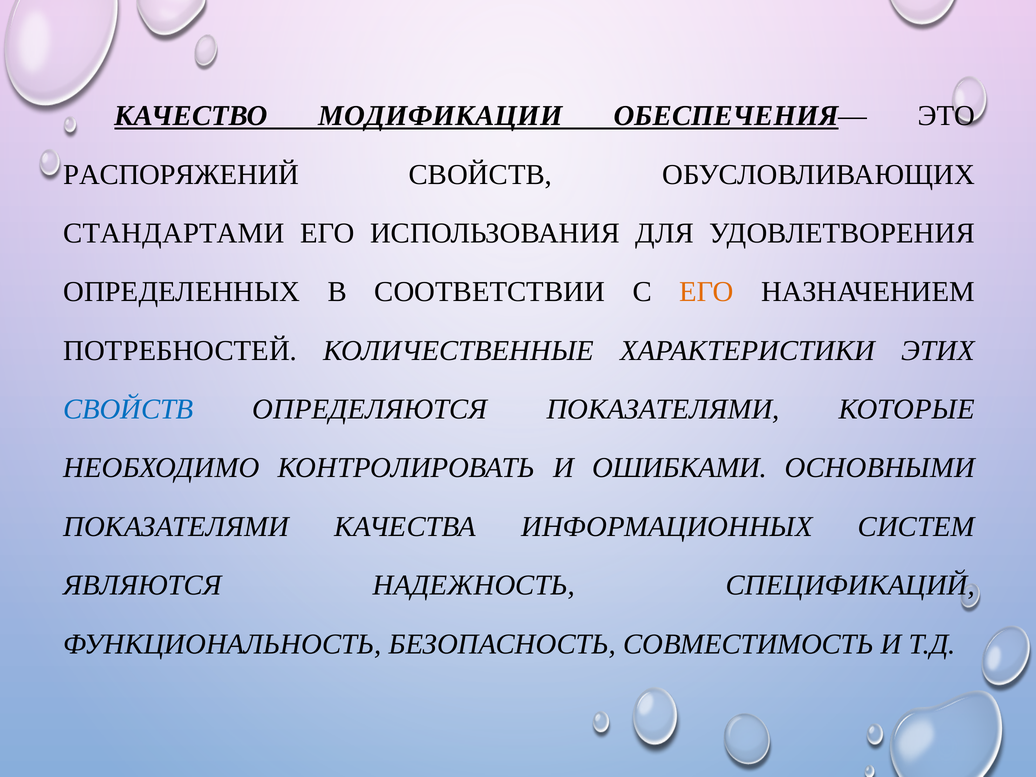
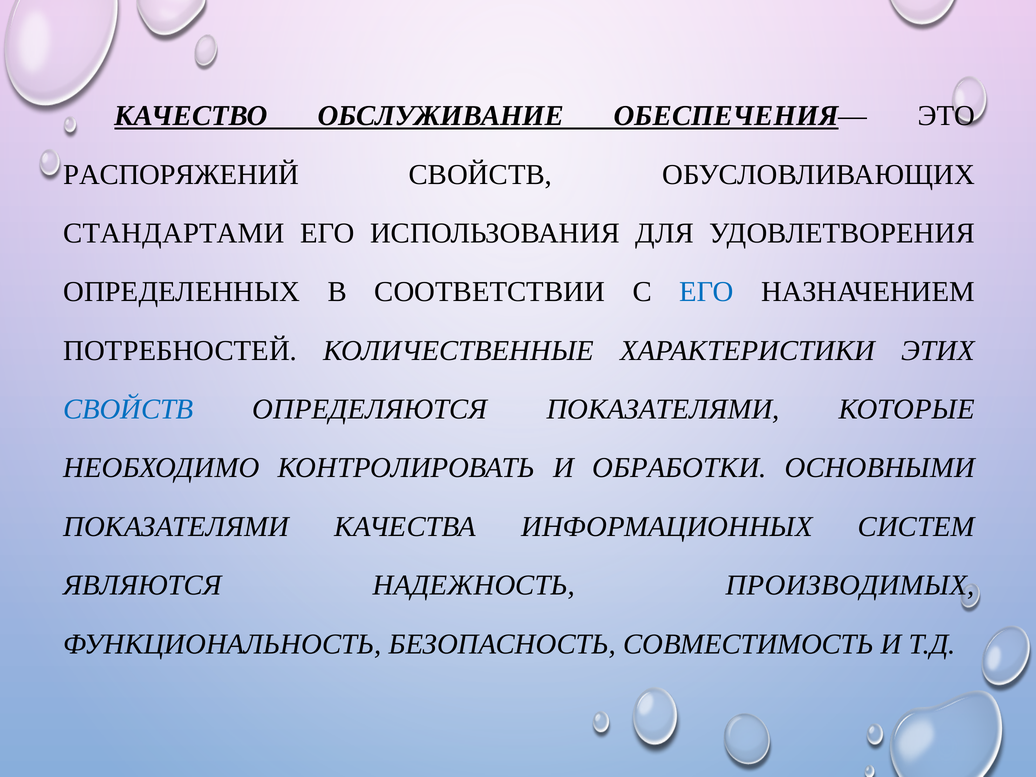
МОДИФИКАЦИИ: МОДИФИКАЦИИ -> ОБСЛУЖИВАНИЕ
ЕГО at (706, 292) colour: orange -> blue
ОШИБКАМИ: ОШИБКАМИ -> ОБРАБОТКИ
СПЕЦИФИКАЦИЙ: СПЕЦИФИКАЦИЙ -> ПРОИЗВОДИМЫХ
